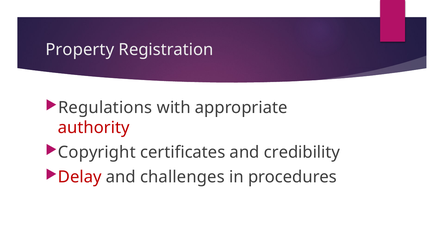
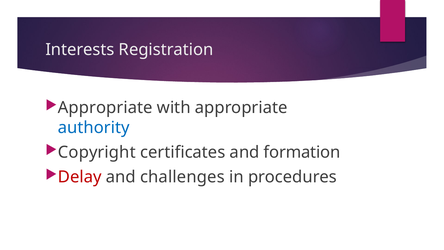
Property: Property -> Interests
Regulations at (105, 108): Regulations -> Appropriate
authority colour: red -> blue
credibility: credibility -> formation
